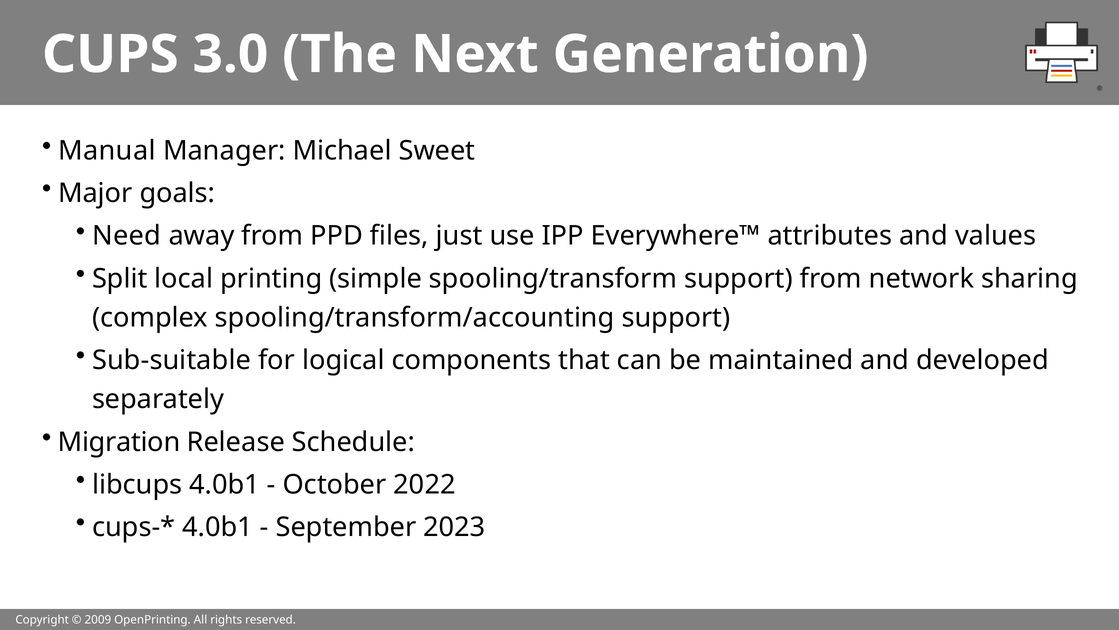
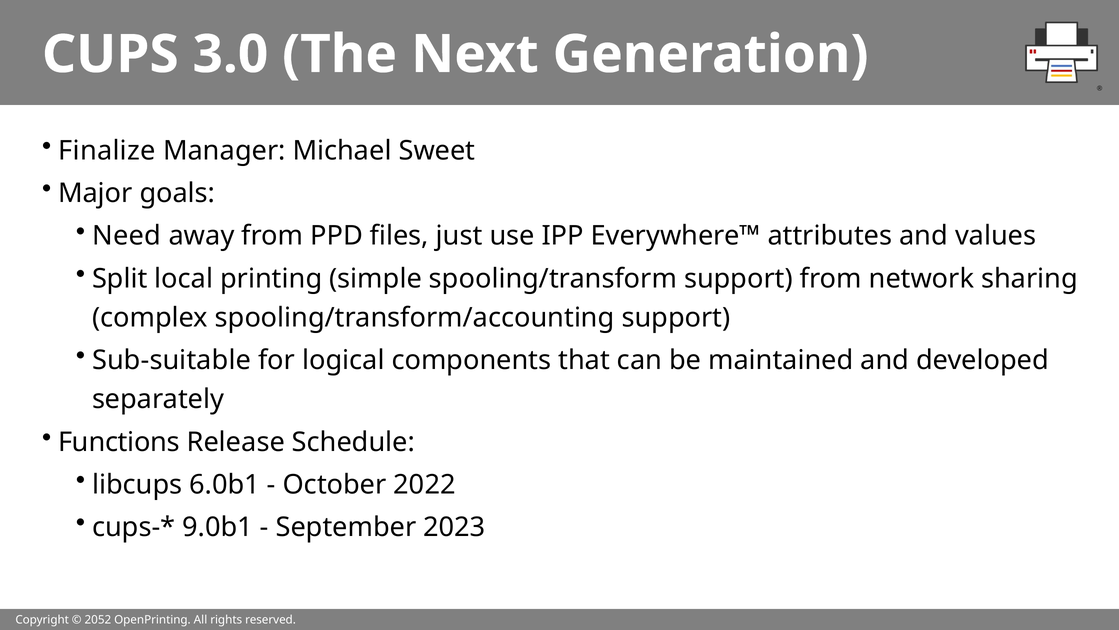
Manual: Manual -> Finalize
Migration: Migration -> Functions
libcups 4.0b1: 4.0b1 -> 6.0b1
4.0b1 at (218, 527): 4.0b1 -> 9.0b1
2009: 2009 -> 2052
